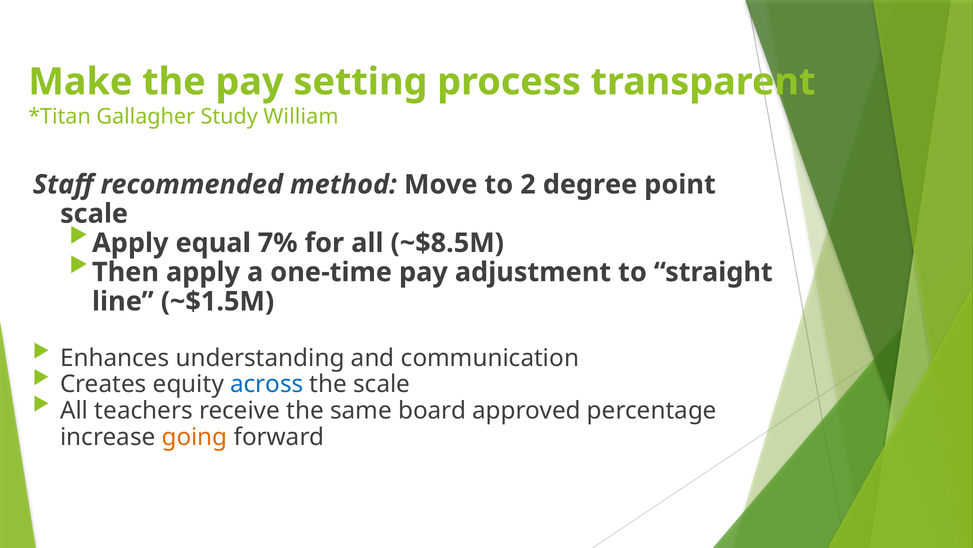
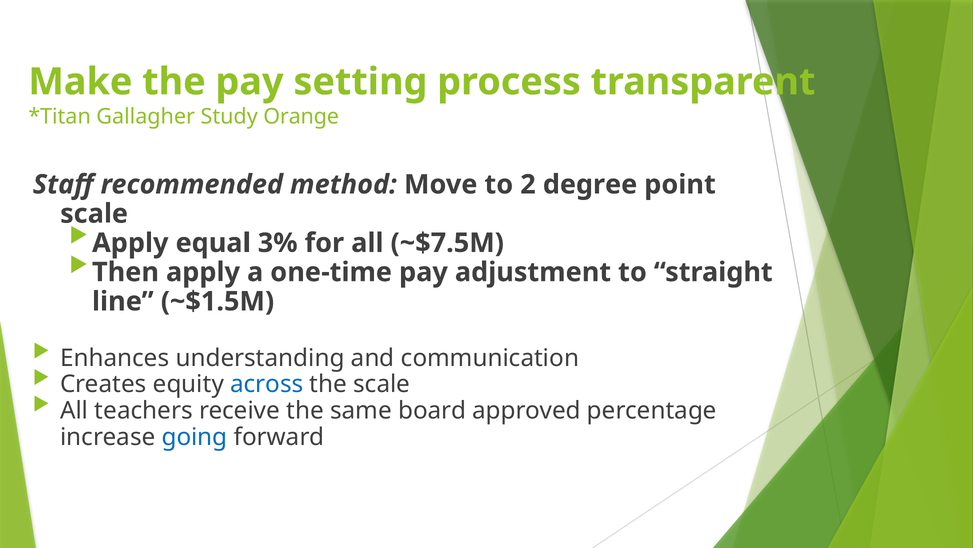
William: William -> Orange
7%: 7% -> 3%
~$8.5M: ~$8.5M -> ~$7.5M
going colour: orange -> blue
